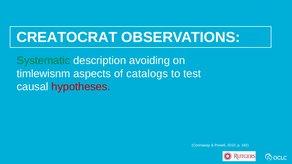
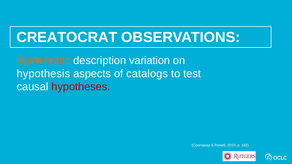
Systematic colour: green -> orange
avoiding: avoiding -> variation
timlewisnm: timlewisnm -> hypothesis
